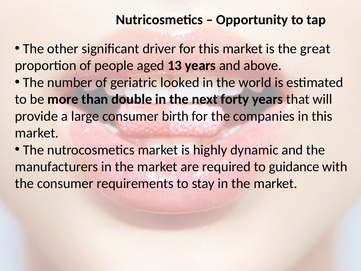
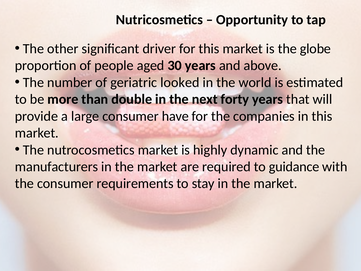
great: great -> globe
13: 13 -> 30
birth: birth -> have
